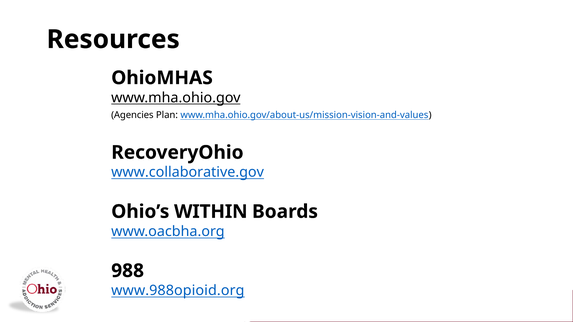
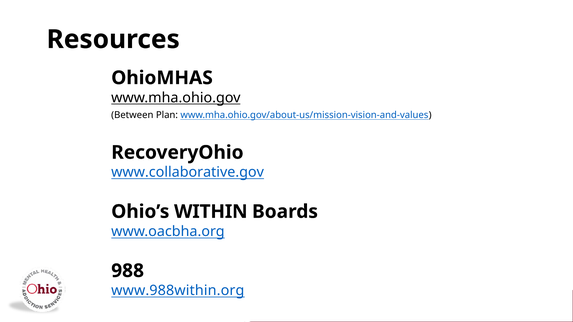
Agencies: Agencies -> Between
www.988opioid.org: www.988opioid.org -> www.988within.org
